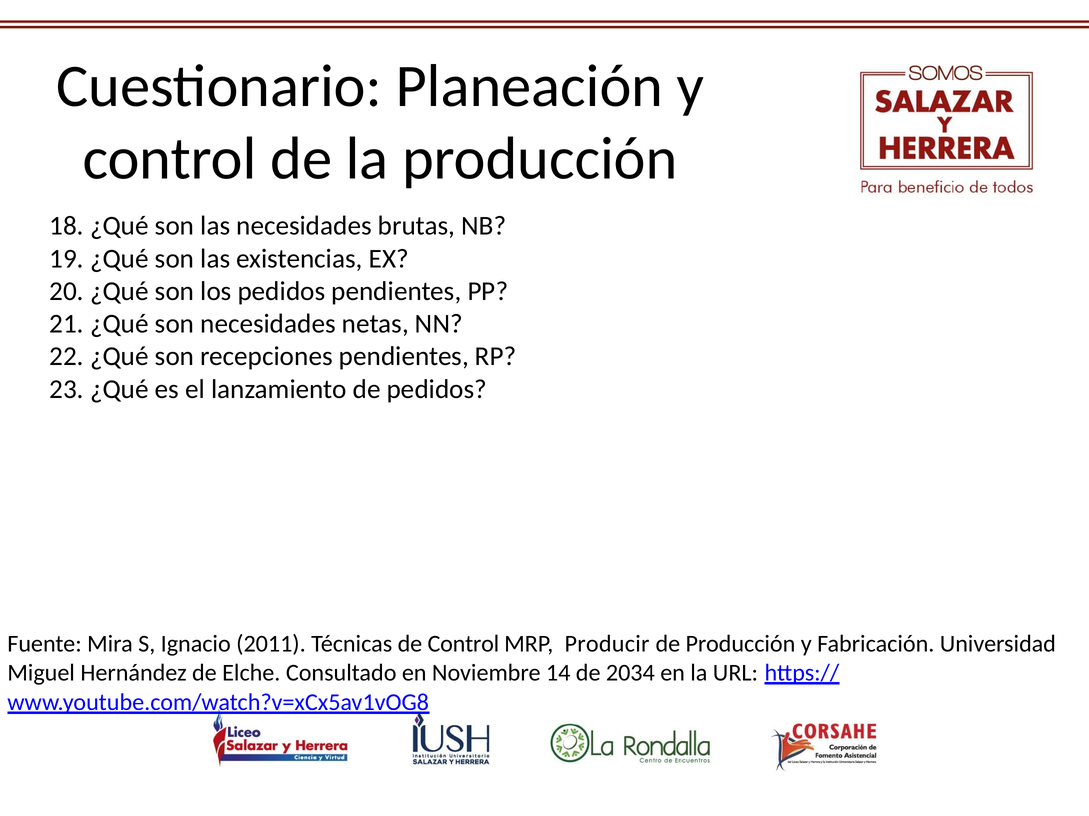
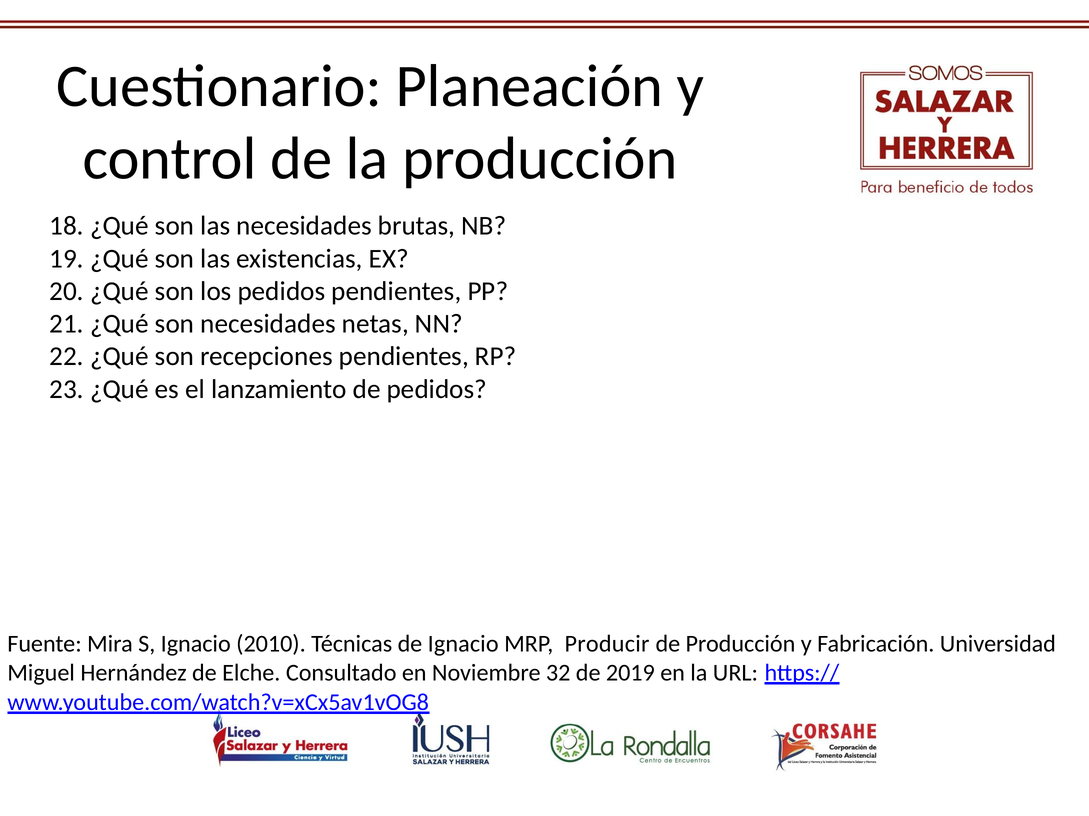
2011: 2011 -> 2010
de Control: Control -> Ignacio
14: 14 -> 32
2034: 2034 -> 2019
